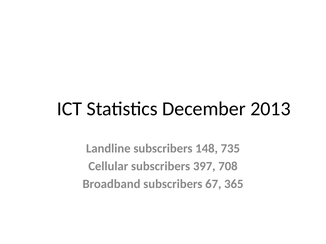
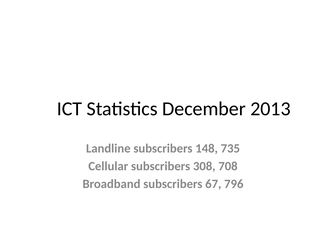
397: 397 -> 308
365: 365 -> 796
